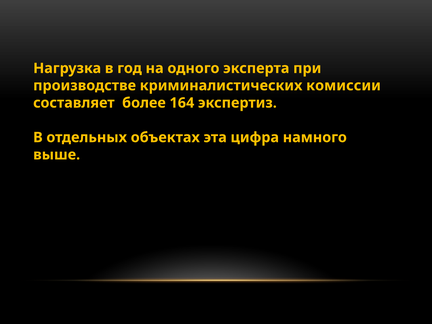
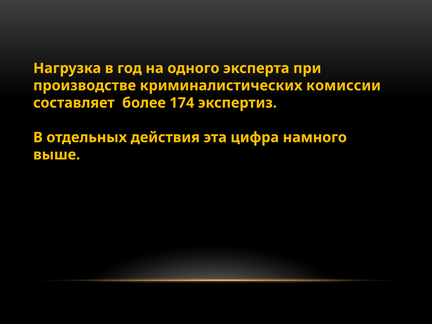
164: 164 -> 174
объектах: объектах -> действия
